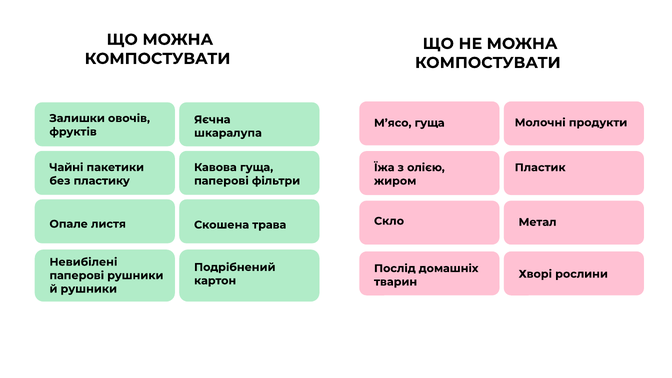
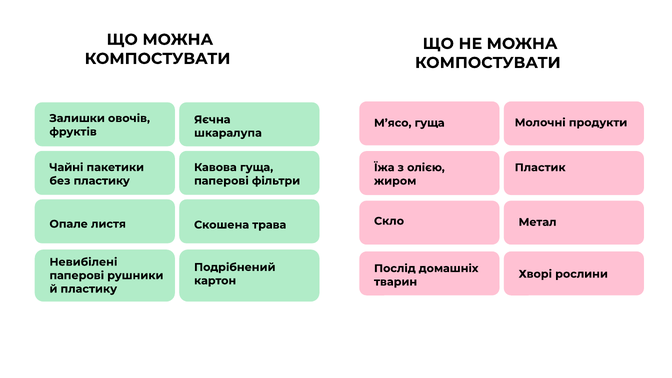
й рушники: рушники -> пластику
